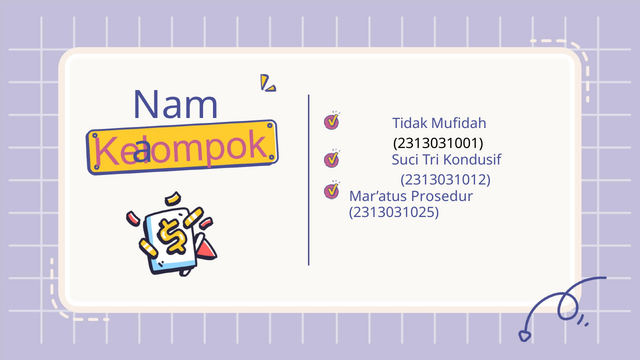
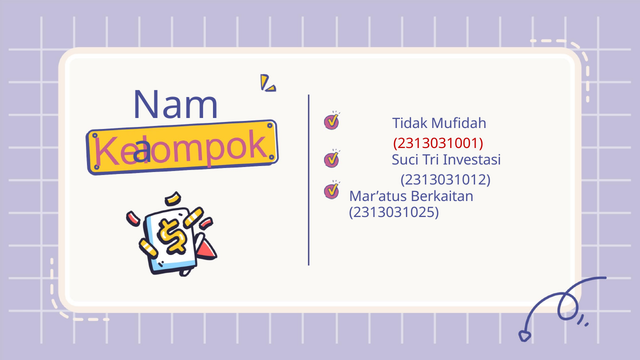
2313031001 colour: black -> red
Kondusif: Kondusif -> Investasi
Prosedur: Prosedur -> Berkaitan
